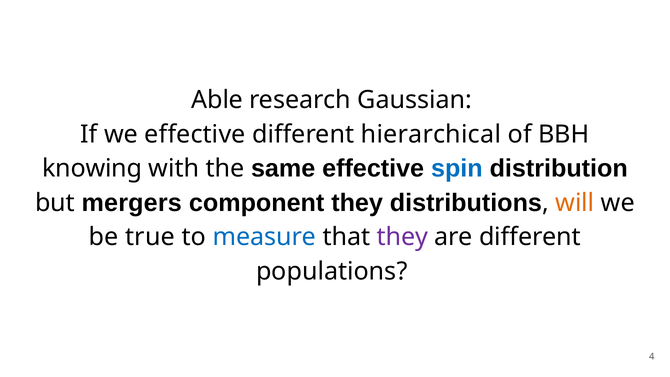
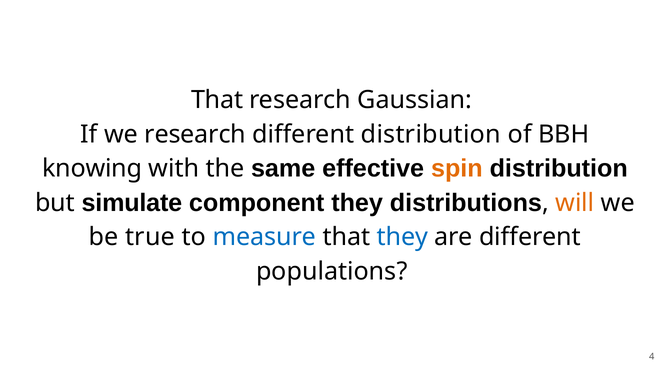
Able at (217, 100): Able -> That
we effective: effective -> research
different hierarchical: hierarchical -> distribution
spin colour: blue -> orange
mergers: mergers -> simulate
they at (402, 237) colour: purple -> blue
